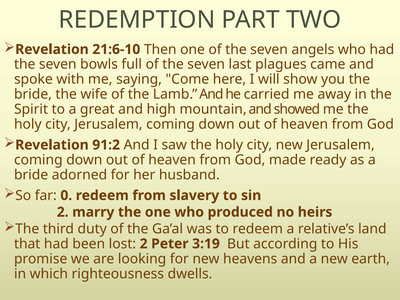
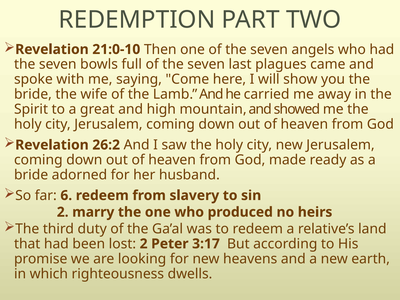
21:6-10: 21:6-10 -> 21:0-10
91:2: 91:2 -> 26:2
0: 0 -> 6
3:19: 3:19 -> 3:17
